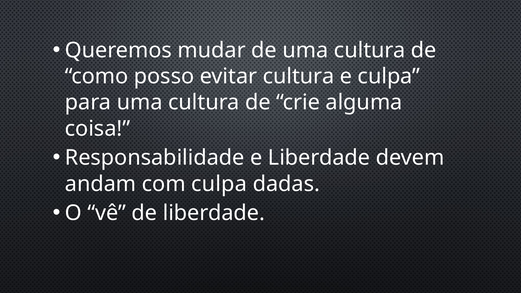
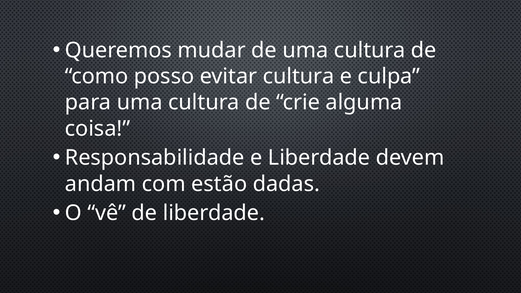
com culpa: culpa -> estão
